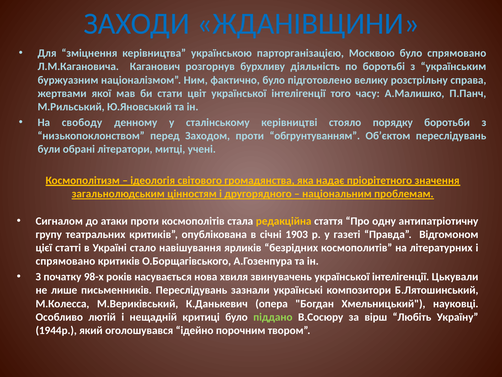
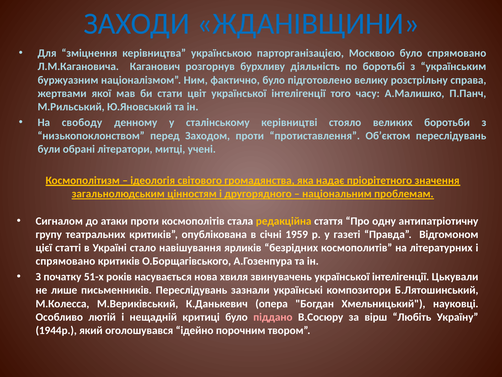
порядку: порядку -> великих
обгрунтуванням: обгрунтуванням -> протиставлення
1903: 1903 -> 1959
98-х: 98-х -> 51-х
піддано colour: light green -> pink
